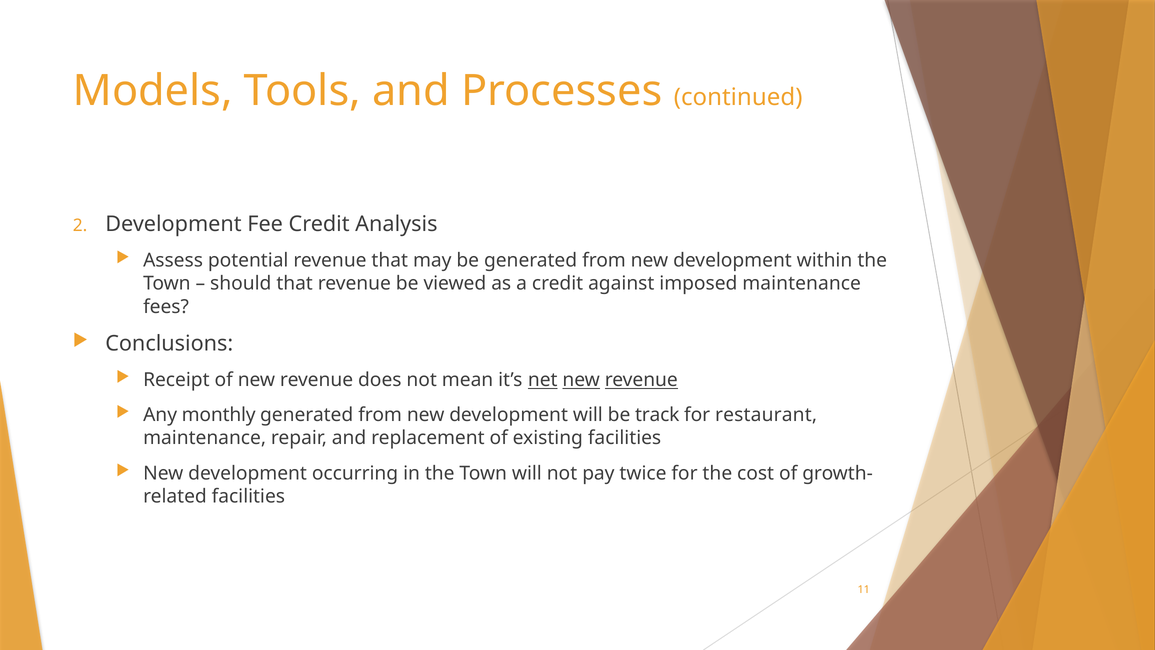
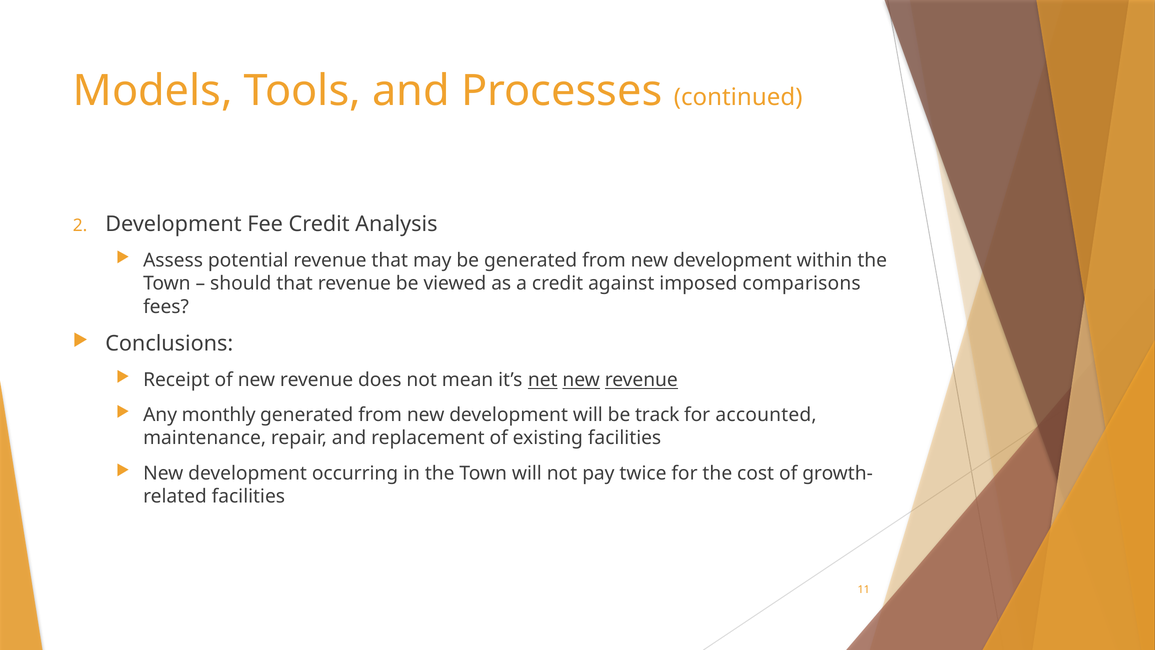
imposed maintenance: maintenance -> comparisons
restaurant: restaurant -> accounted
